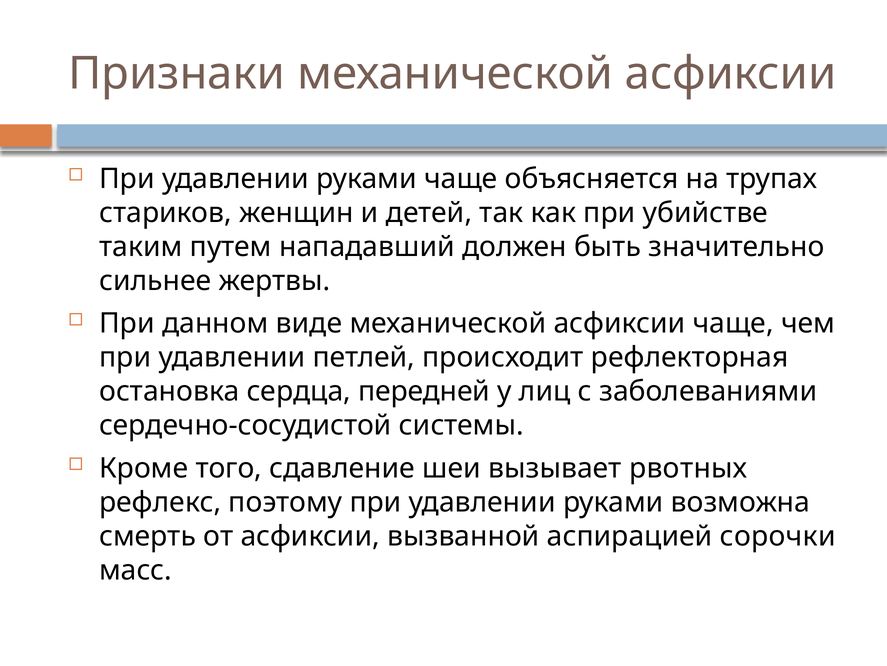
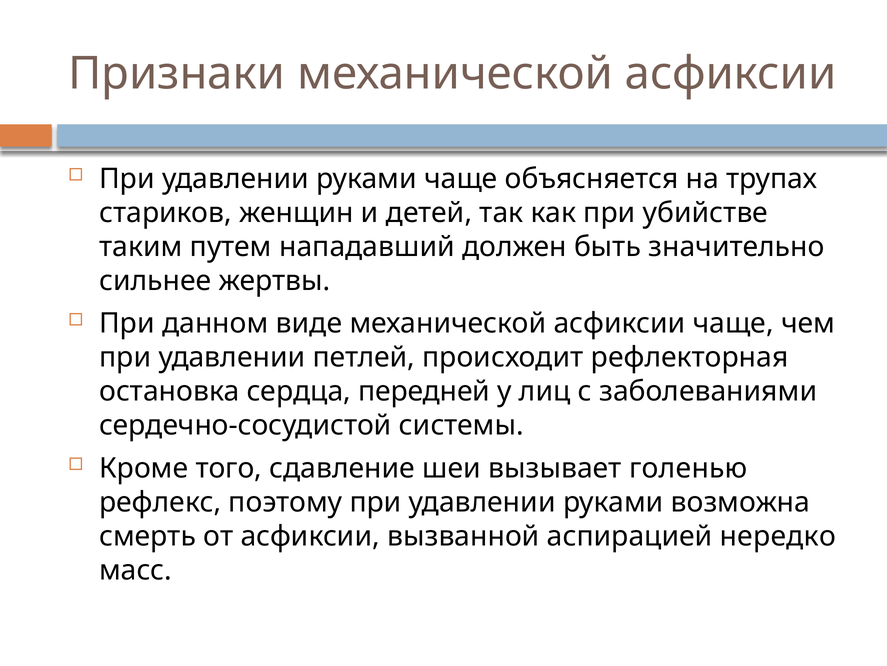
рвотных: рвотных -> голенью
сорочки: сорочки -> нередко
